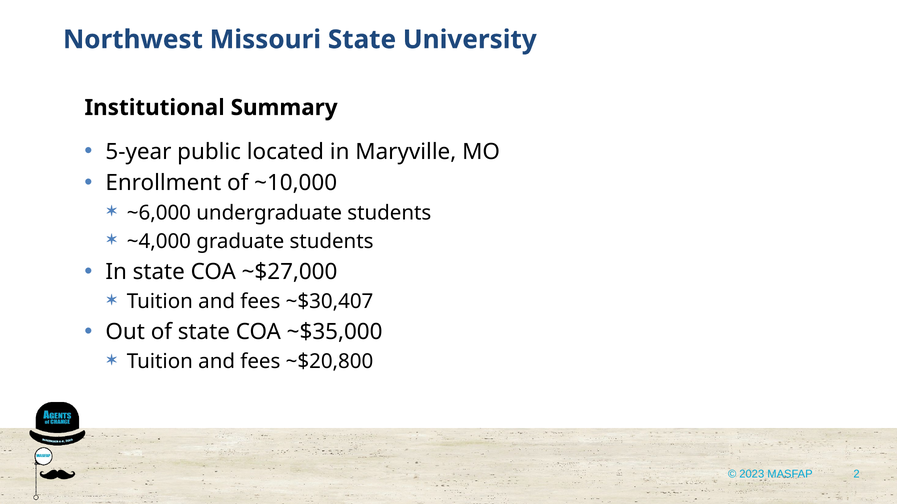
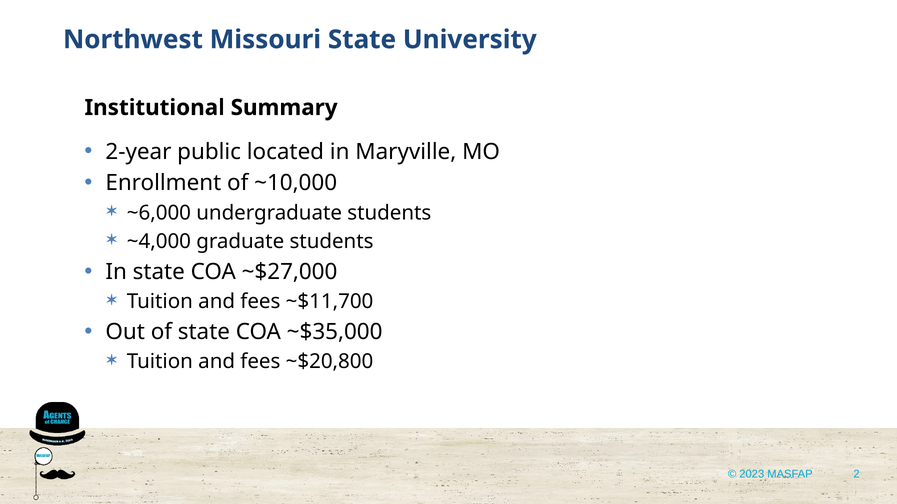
5-year: 5-year -> 2-year
~$30,407: ~$30,407 -> ~$11,700
